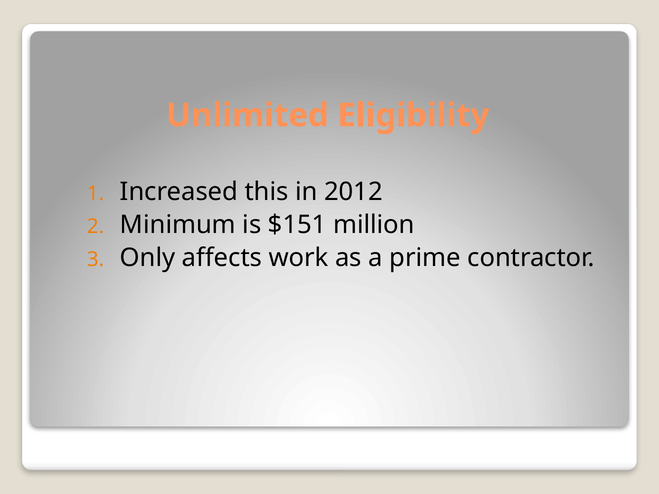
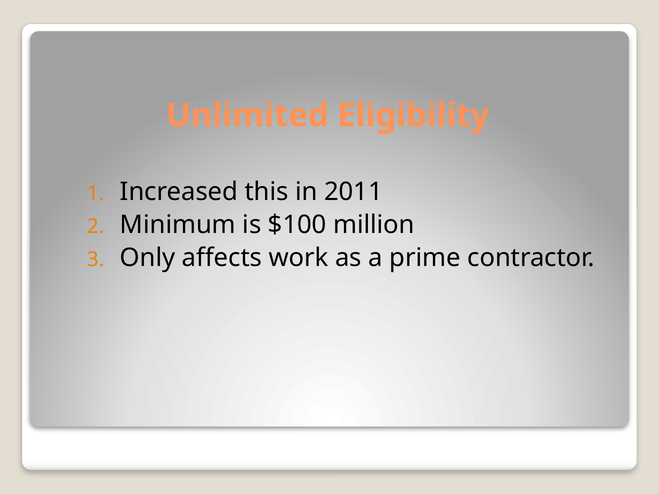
2012: 2012 -> 2011
$151: $151 -> $100
